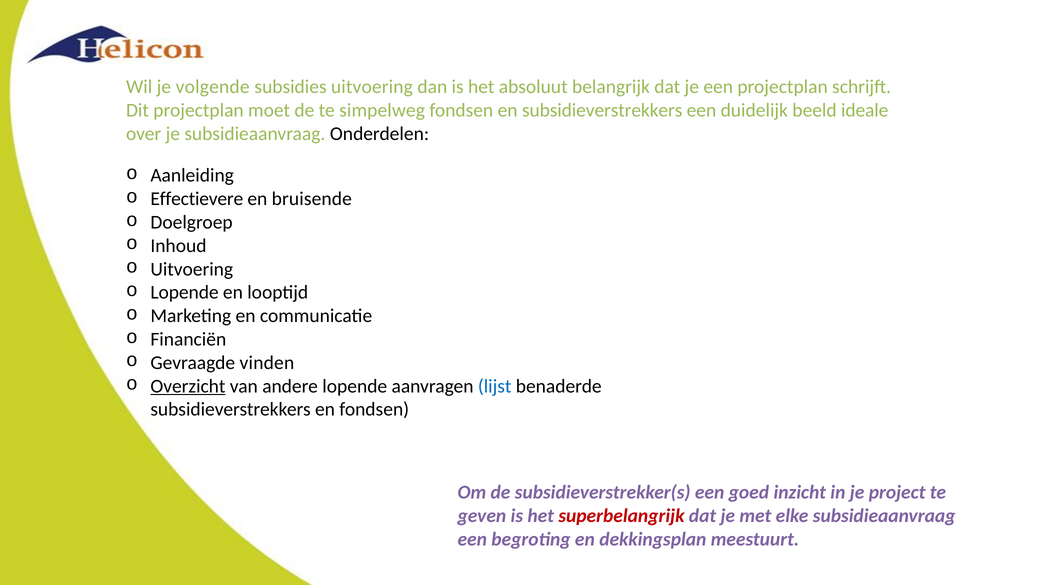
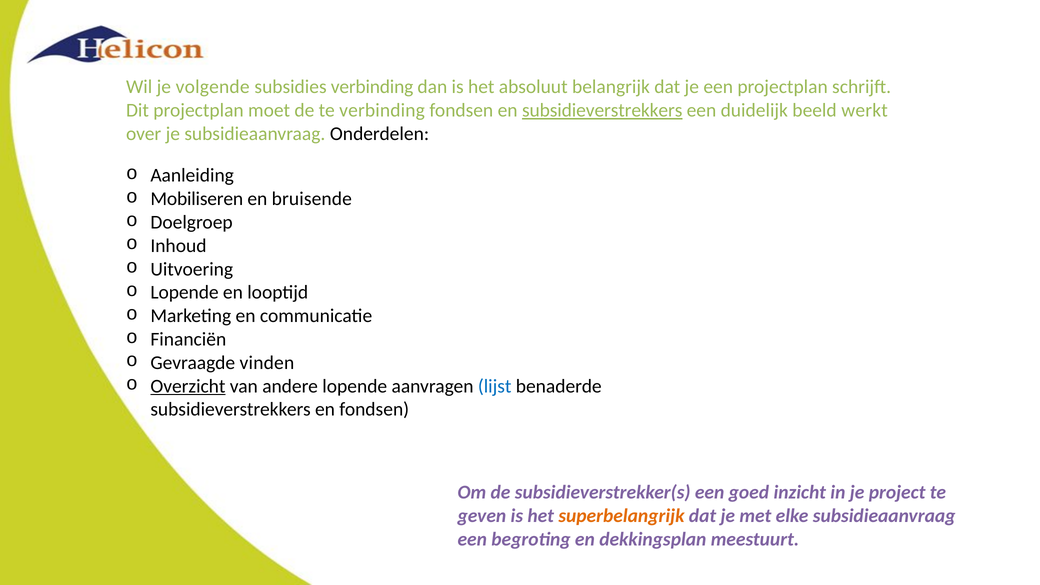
subsidies uitvoering: uitvoering -> verbinding
te simpelweg: simpelweg -> verbinding
subsidieverstrekkers at (602, 110) underline: none -> present
ideale: ideale -> werkt
Effectievere: Effectievere -> Mobiliseren
superbelangrijk colour: red -> orange
